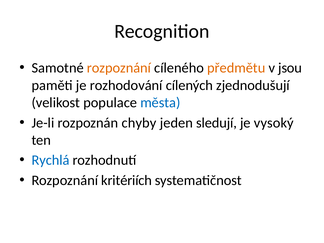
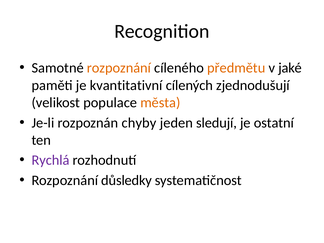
jsou: jsou -> jaké
rozhodování: rozhodování -> kvantitativní
města colour: blue -> orange
vysoký: vysoký -> ostatní
Rychlá colour: blue -> purple
kritériích: kritériích -> důsledky
